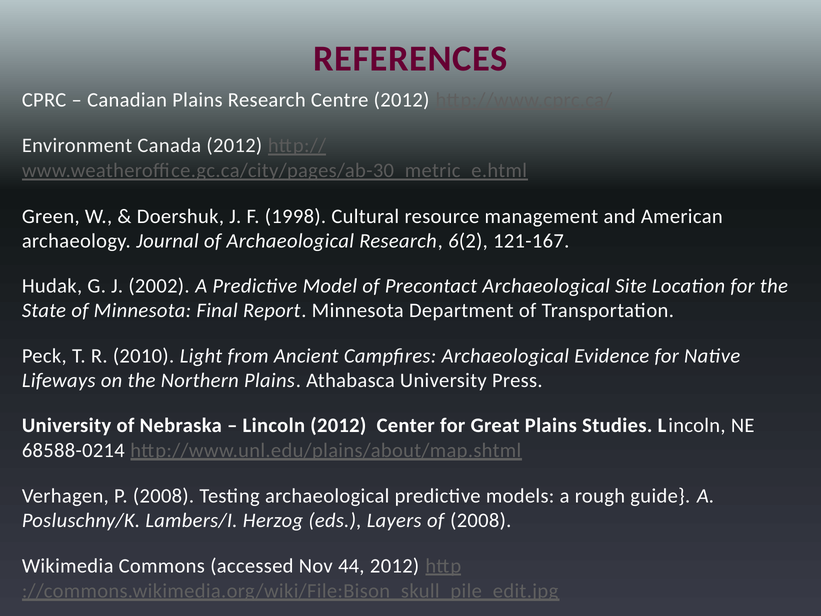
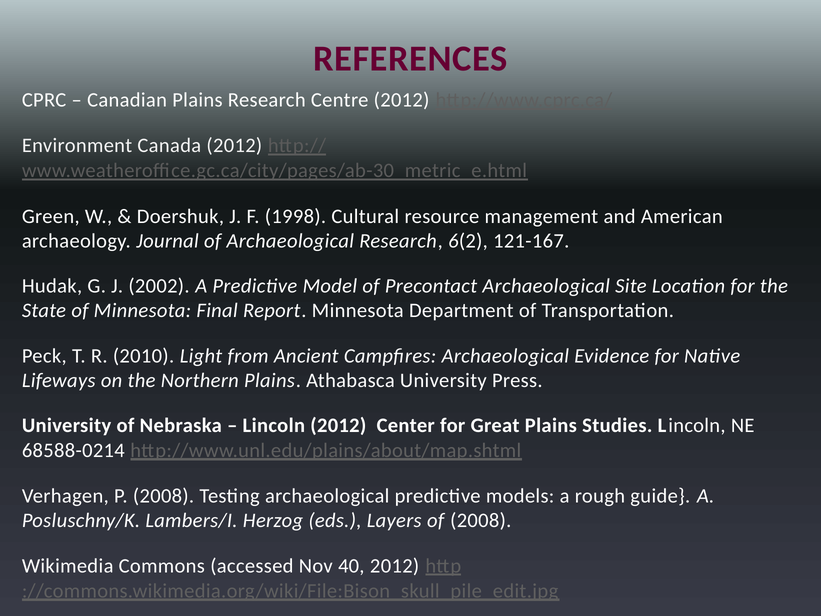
44: 44 -> 40
